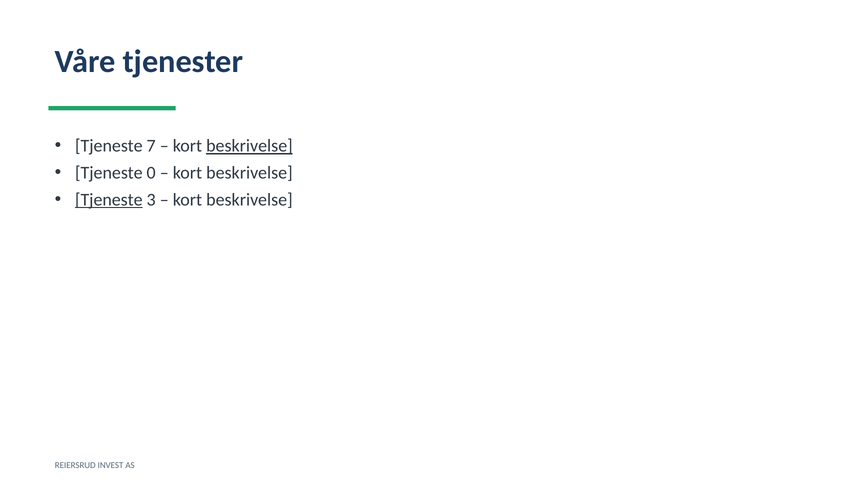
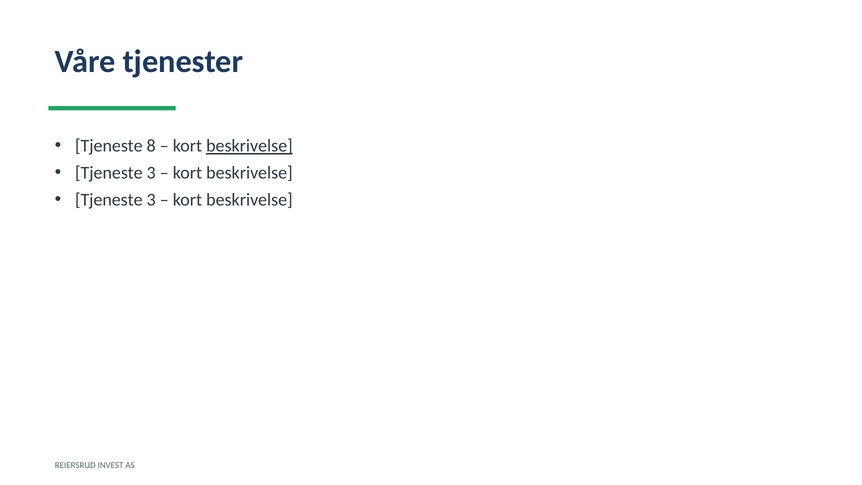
7: 7 -> 8
0 at (151, 173): 0 -> 3
Tjeneste at (109, 200) underline: present -> none
